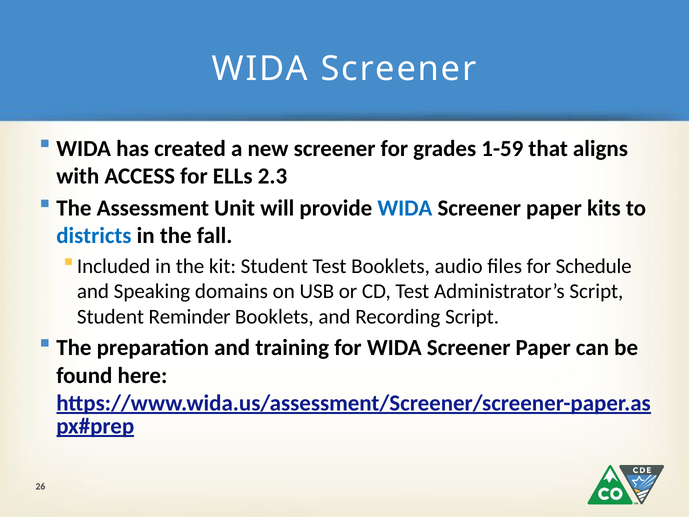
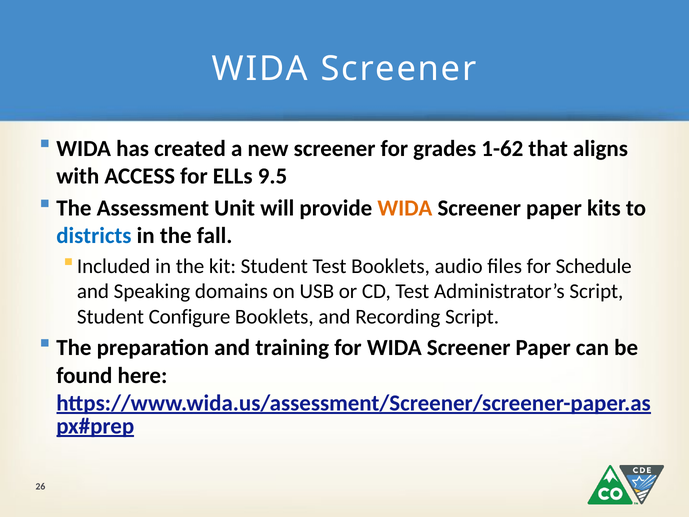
1-59: 1-59 -> 1-62
2.3: 2.3 -> 9.5
WIDA at (405, 208) colour: blue -> orange
Reminder: Reminder -> Configure
